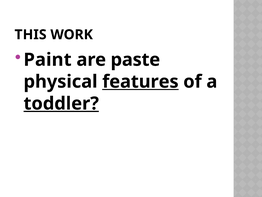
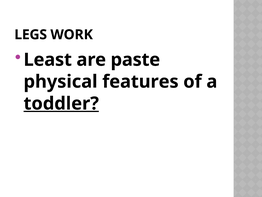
THIS: THIS -> LEGS
Paint: Paint -> Least
features underline: present -> none
